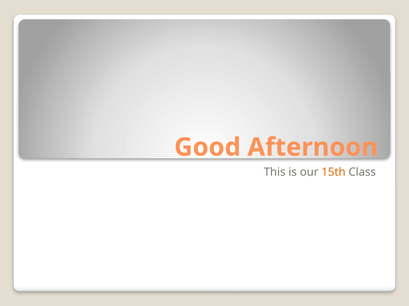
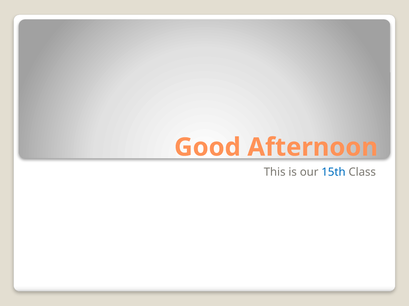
15th colour: orange -> blue
